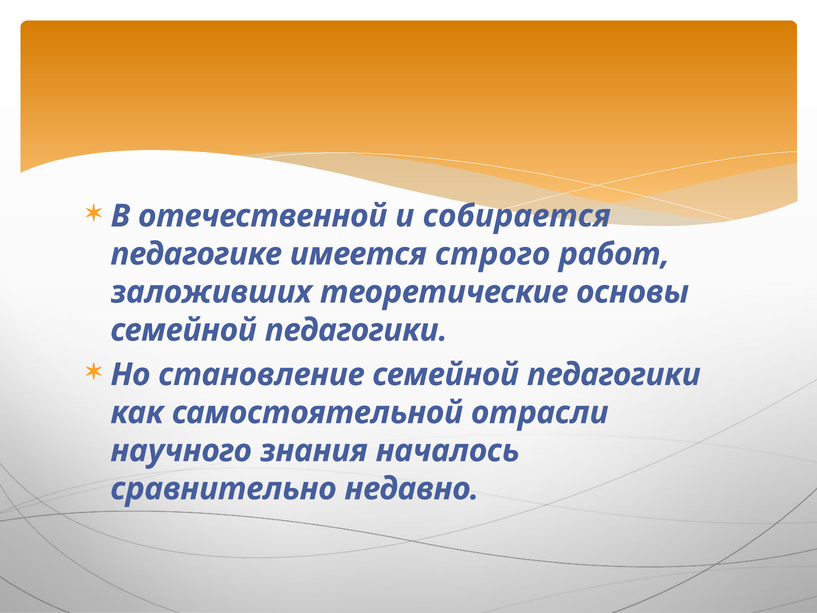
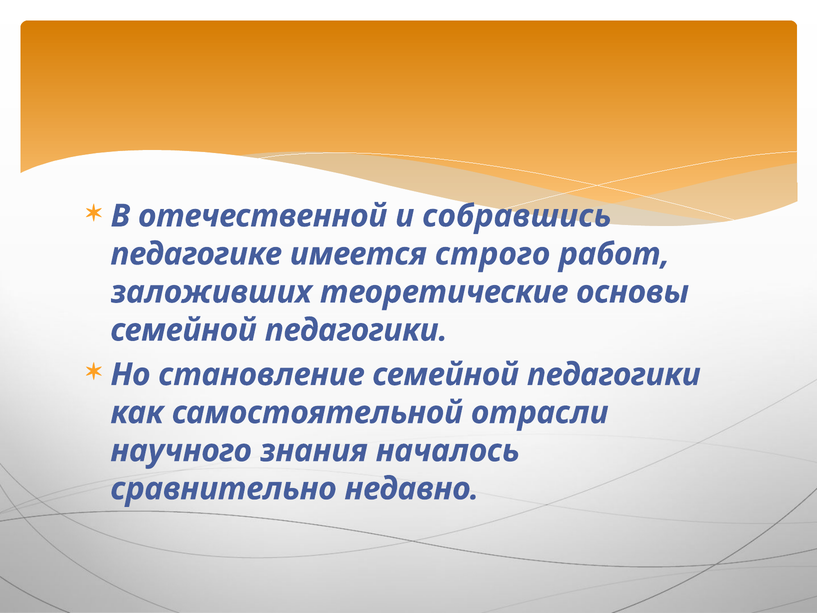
собирается: собирается -> собравшись
